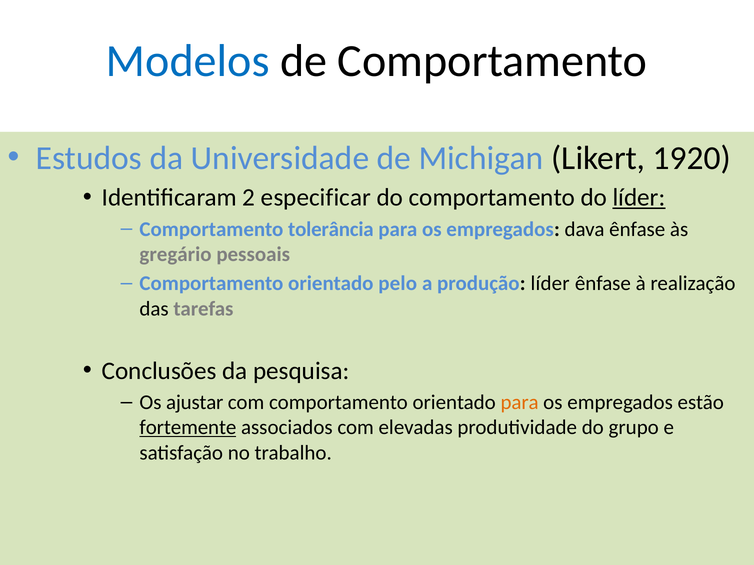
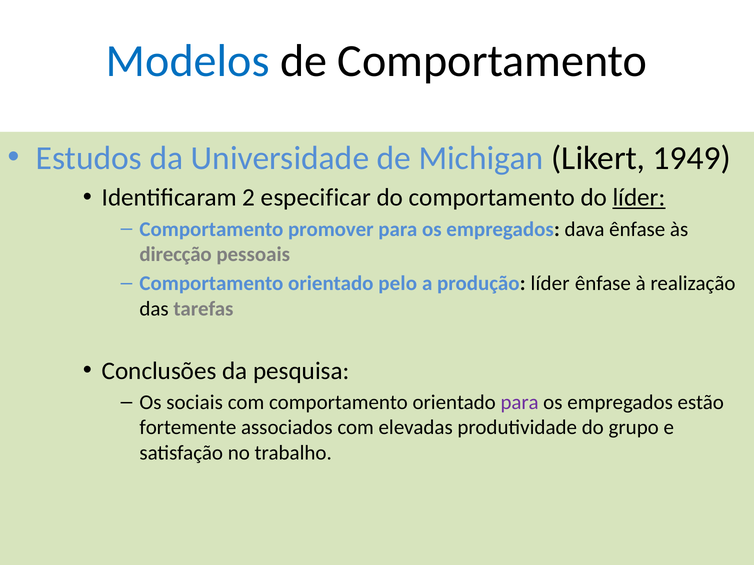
1920: 1920 -> 1949
tolerância: tolerância -> promover
gregário: gregário -> direcção
ajustar: ajustar -> sociais
para at (520, 403) colour: orange -> purple
fortemente underline: present -> none
